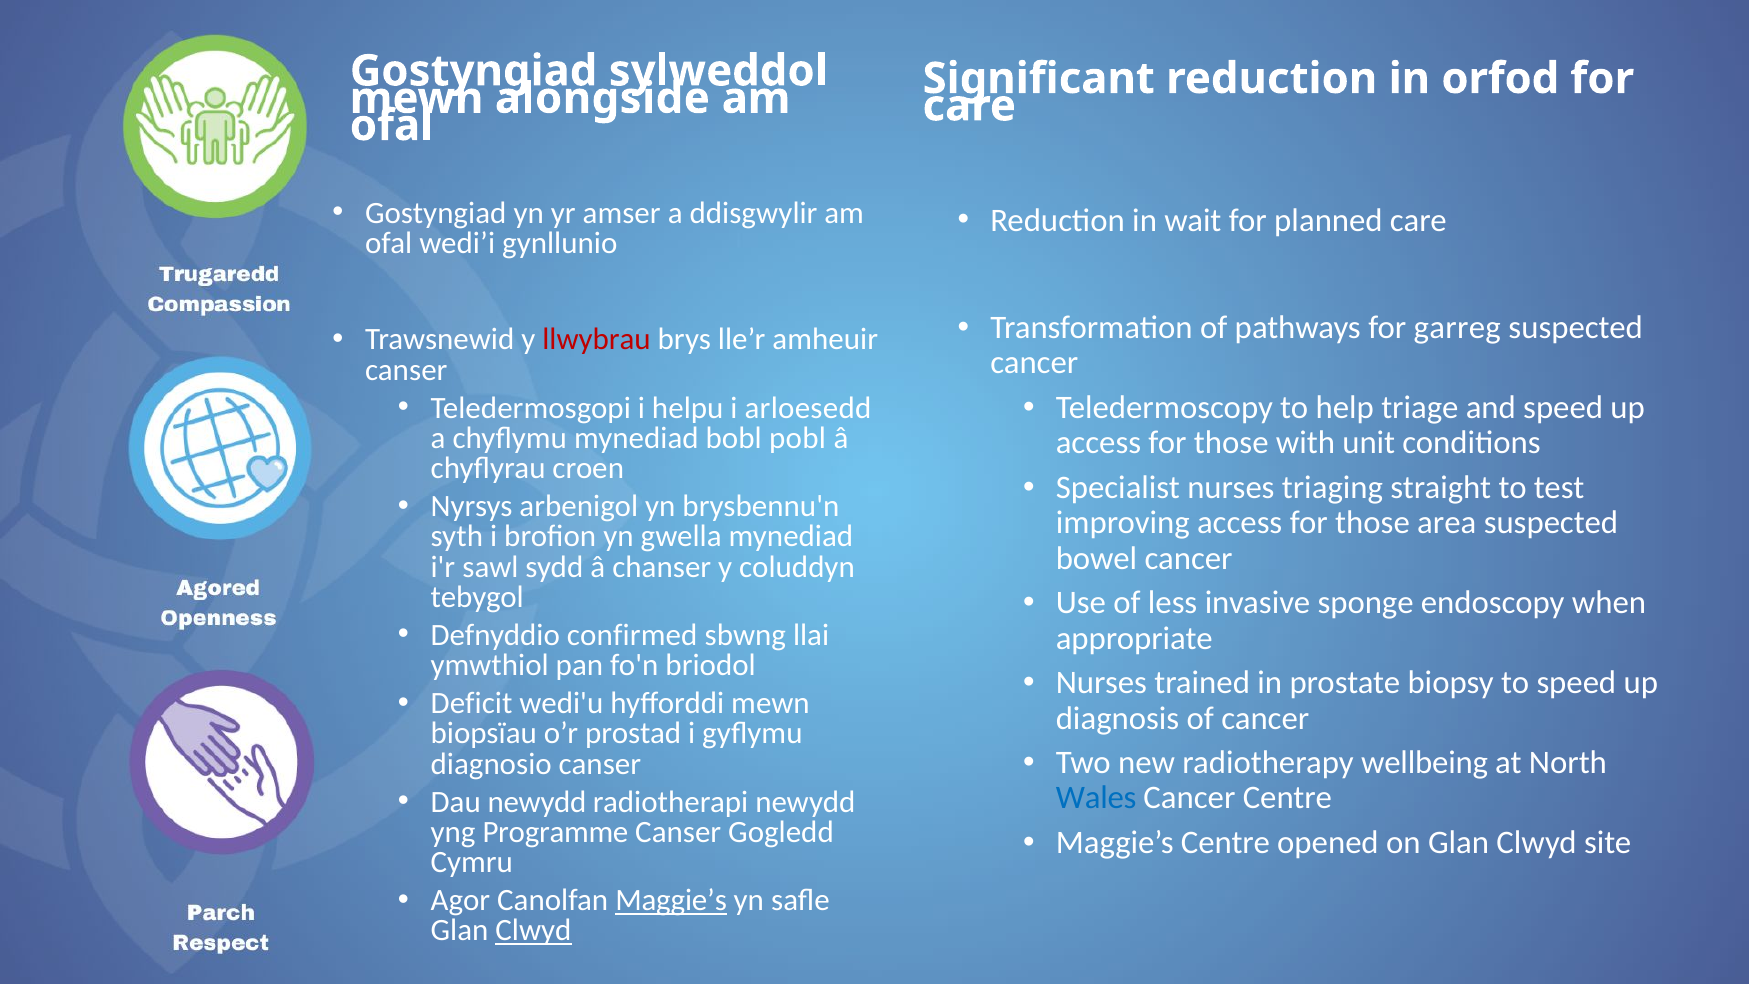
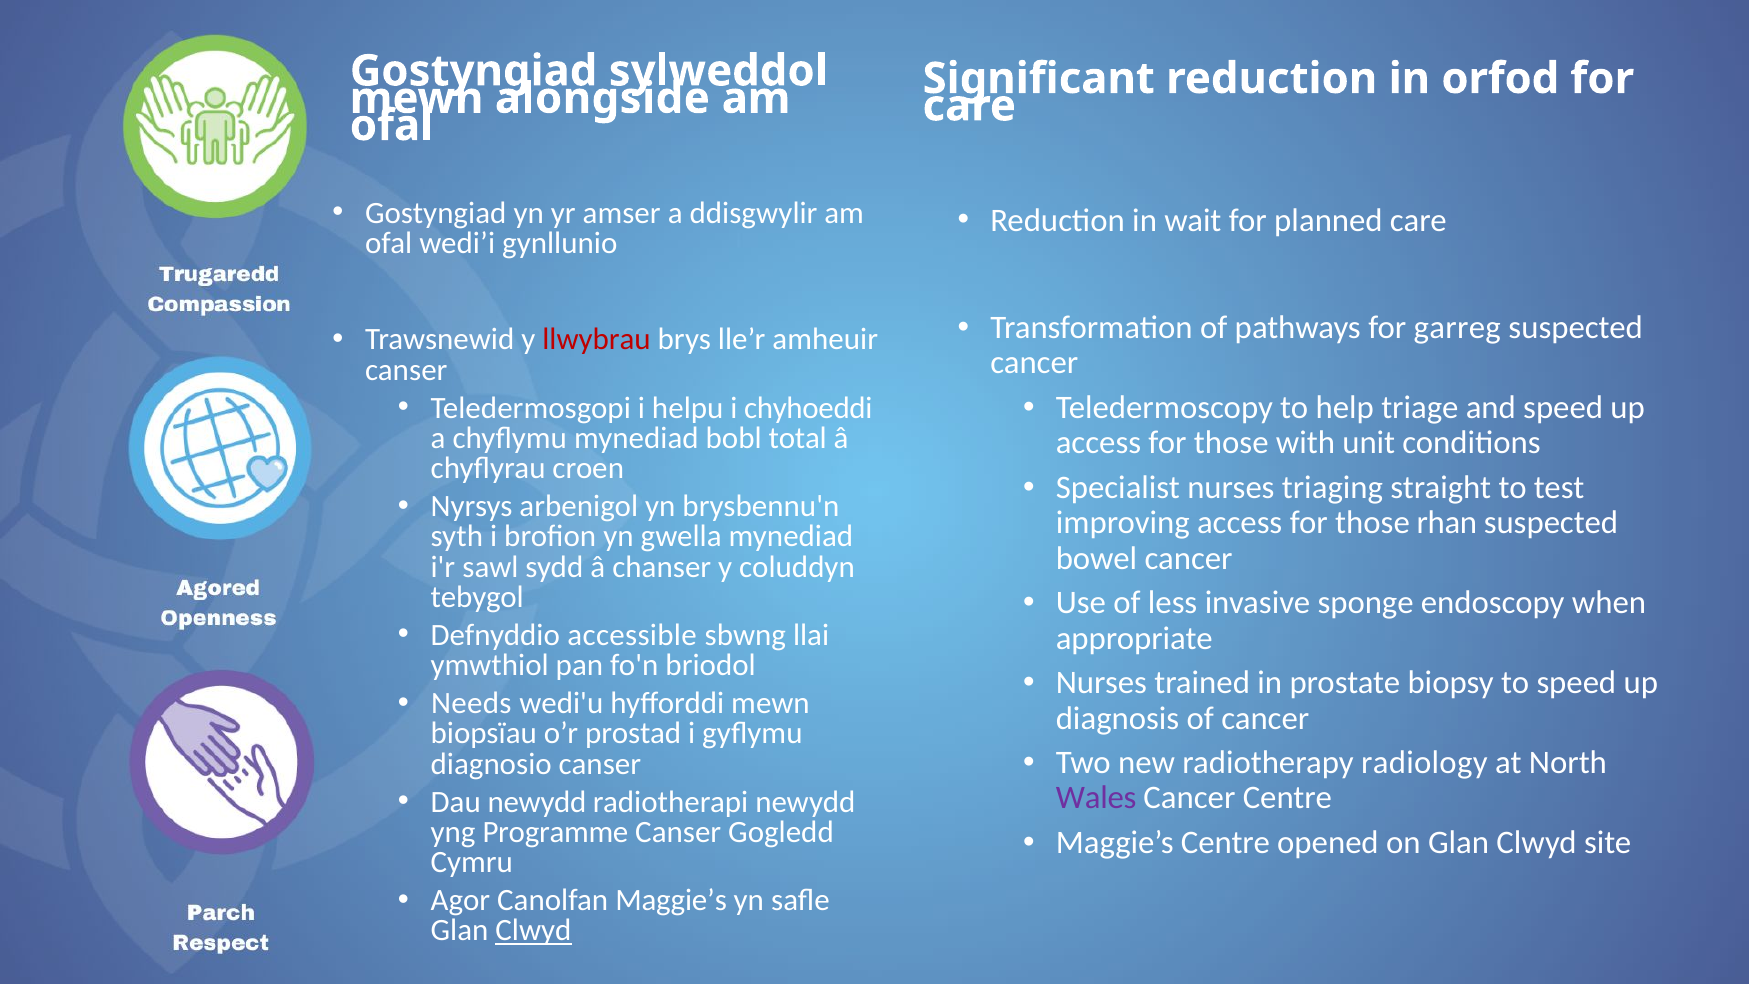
arloesedd: arloesedd -> chyhoeddi
pobl: pobl -> total
area: area -> rhan
confirmed: confirmed -> accessible
Deficit: Deficit -> Needs
wellbeing: wellbeing -> radiology
Wales colour: blue -> purple
Maggie’s at (671, 900) underline: present -> none
